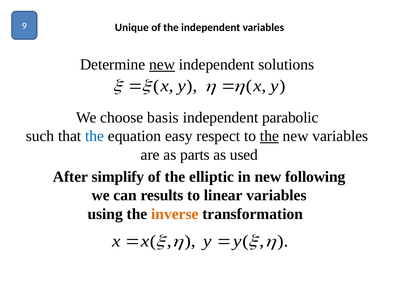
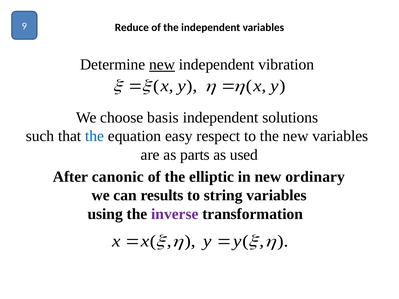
Unique: Unique -> Reduce
solutions: solutions -> vibration
parabolic: parabolic -> solutions
the at (269, 136) underline: present -> none
simplify: simplify -> canonic
following: following -> ordinary
linear: linear -> string
inverse colour: orange -> purple
